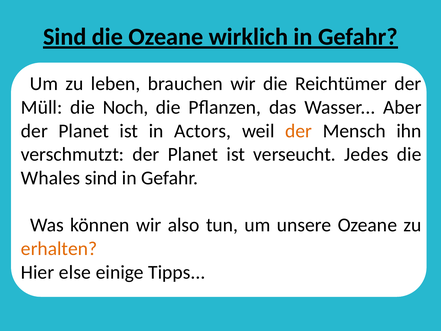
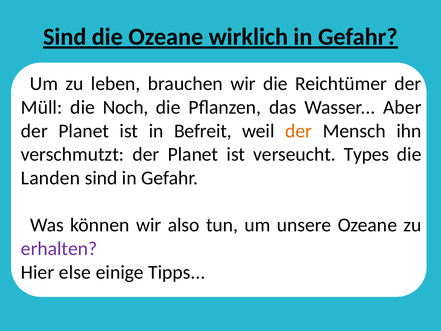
Actors: Actors -> Befreit
Jedes: Jedes -> Types
Whales: Whales -> Landen
erhalten colour: orange -> purple
